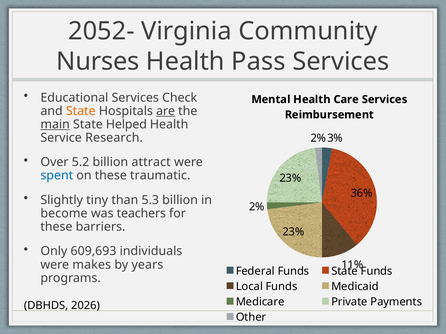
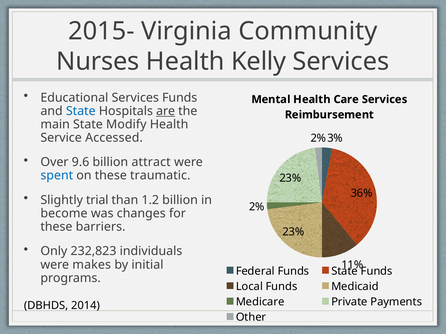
2052-: 2052- -> 2015-
Pass: Pass -> Kelly
Services Check: Check -> Funds
State at (81, 111) colour: orange -> blue
main underline: present -> none
Helped: Helped -> Modify
Research: Research -> Accessed
5.2: 5.2 -> 9.6
tiny: tiny -> trial
5.3: 5.3 -> 1.2
teachers: teachers -> changes
609,693: 609,693 -> 232,823
years: years -> initial
2026: 2026 -> 2014
